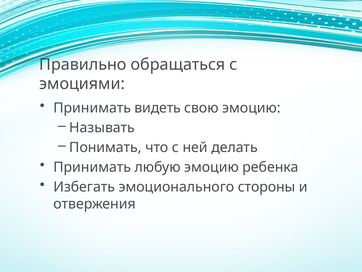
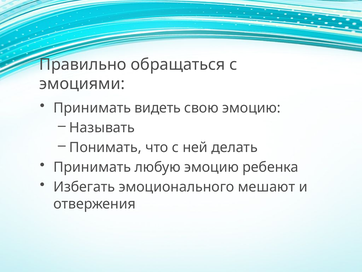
стороны: стороны -> мешают
